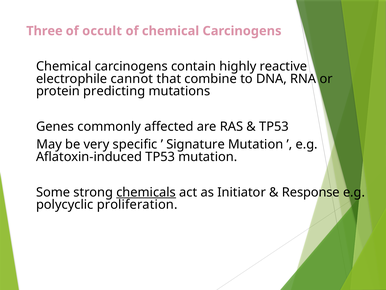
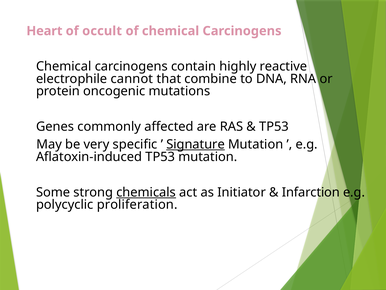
Three: Three -> Heart
predicting: predicting -> oncogenic
Signature underline: none -> present
Response: Response -> Infarction
